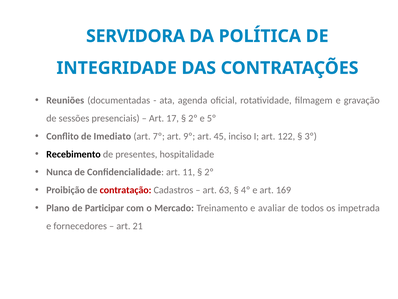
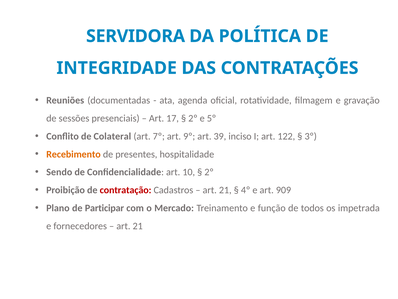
Imediato: Imediato -> Colateral
45: 45 -> 39
Recebimento colour: black -> orange
Nunca: Nunca -> Sendo
11: 11 -> 10
63 at (225, 190): 63 -> 21
169: 169 -> 909
avaliar: avaliar -> função
